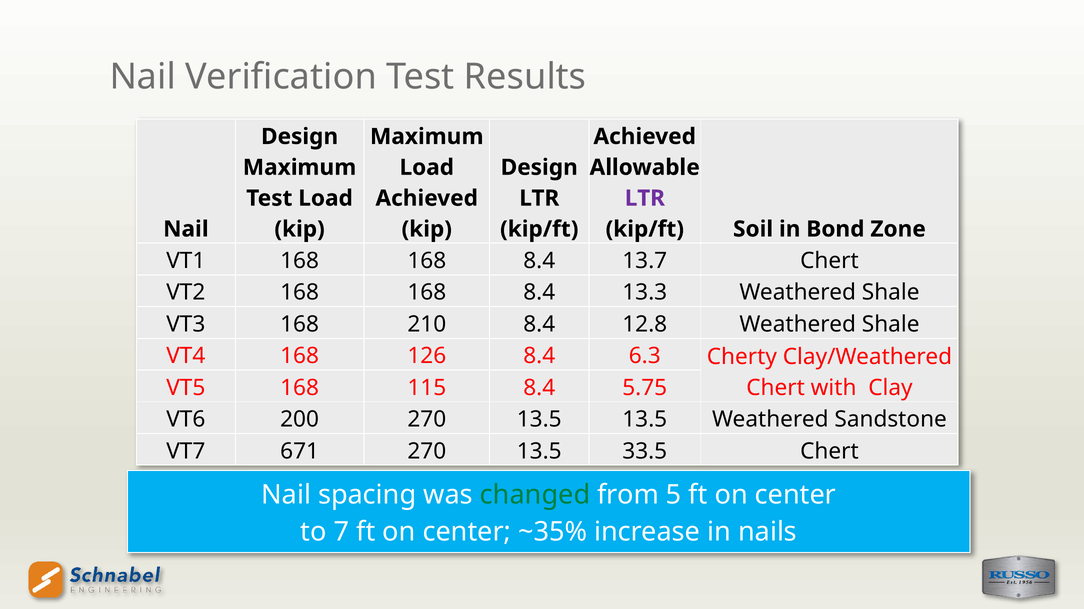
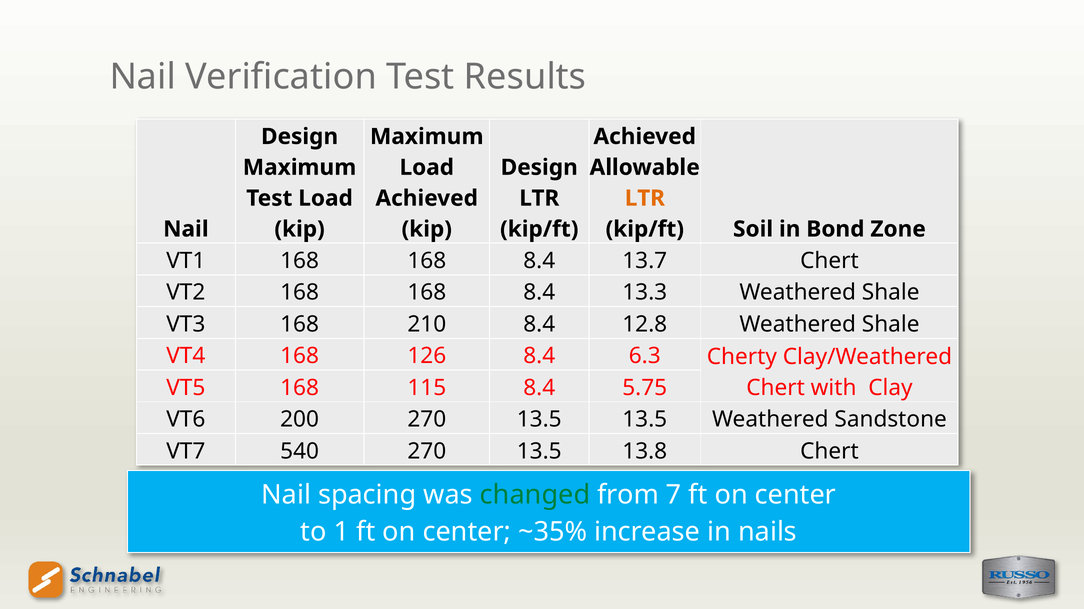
LTR at (645, 199) colour: purple -> orange
671: 671 -> 540
33.5: 33.5 -> 13.8
5: 5 -> 7
7: 7 -> 1
